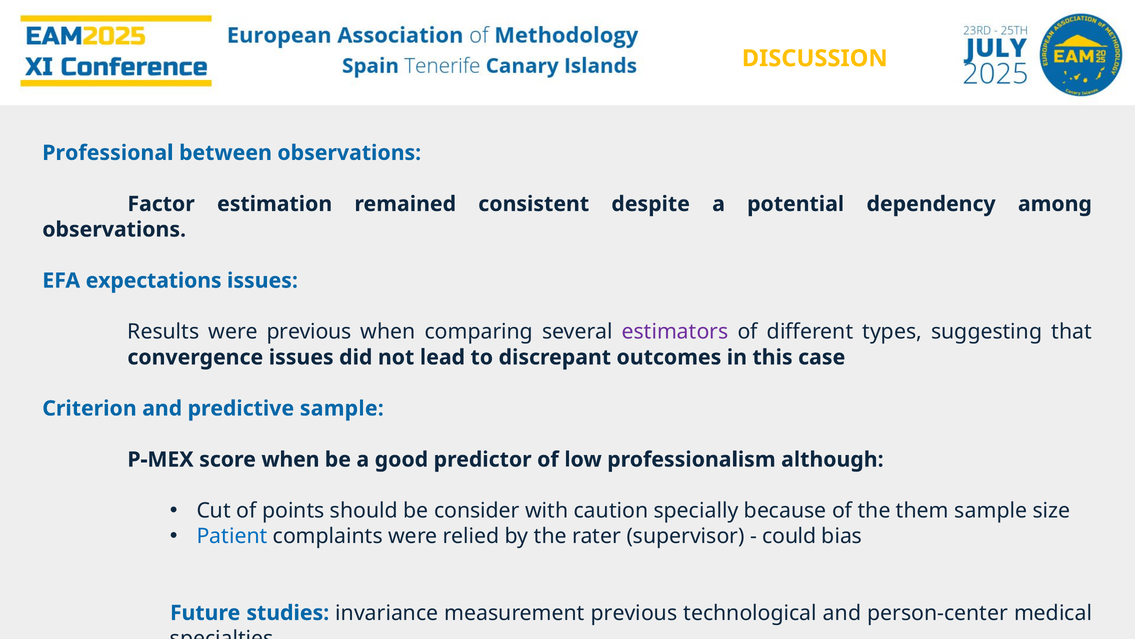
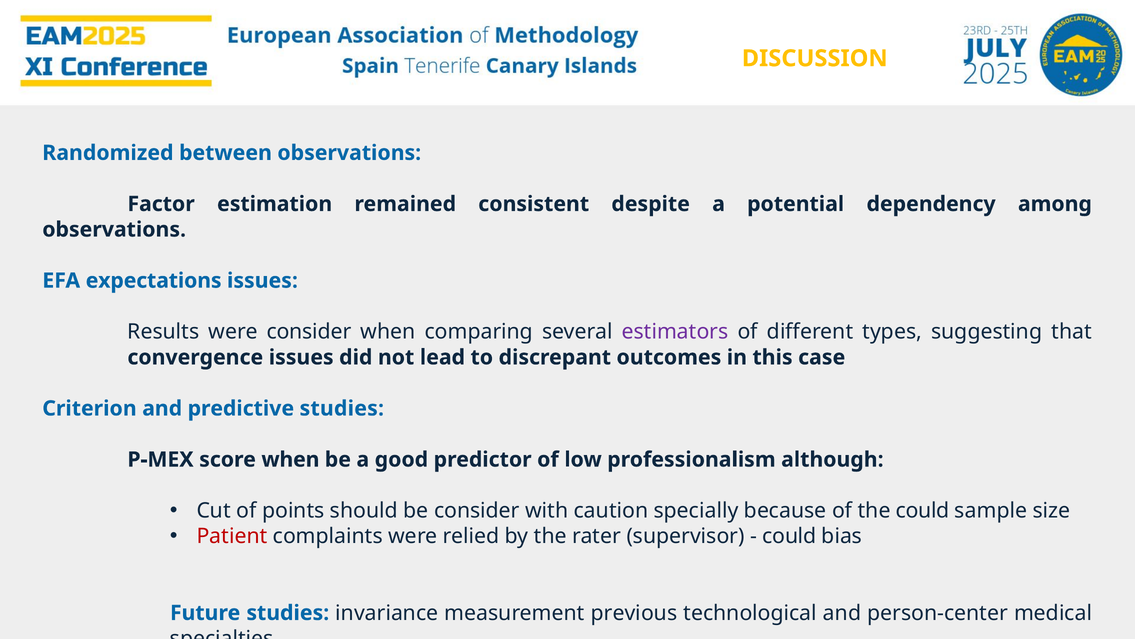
Professional: Professional -> Randomized
were previous: previous -> consider
predictive sample: sample -> studies
the them: them -> could
Patient colour: blue -> red
